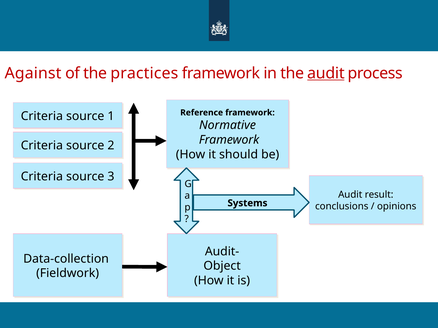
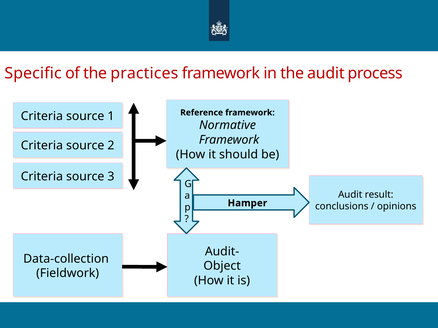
Against: Against -> Specific
audit at (326, 73) underline: present -> none
Systems: Systems -> Hamper
